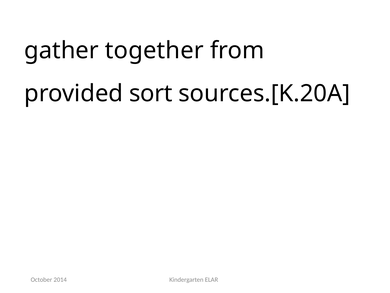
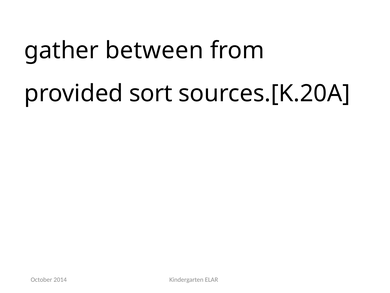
together: together -> between
